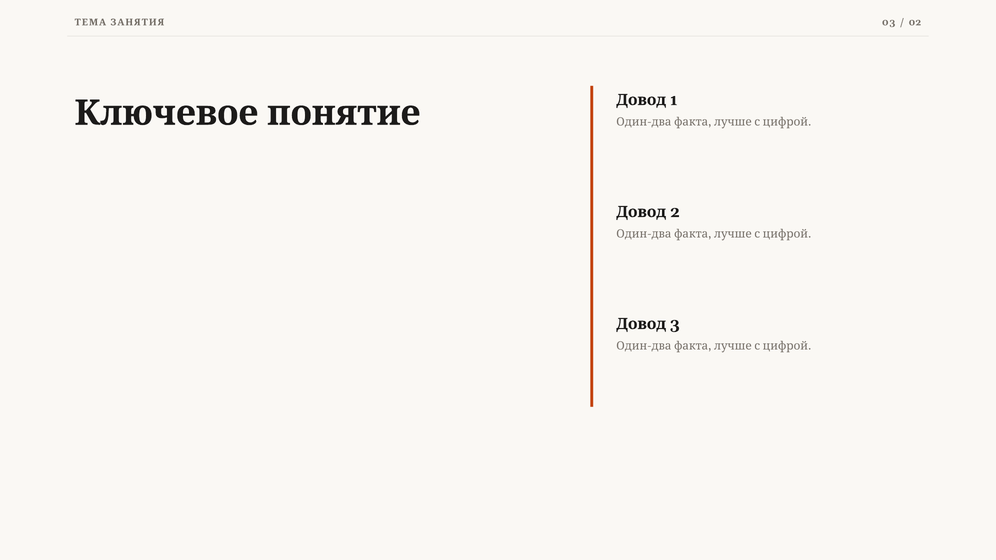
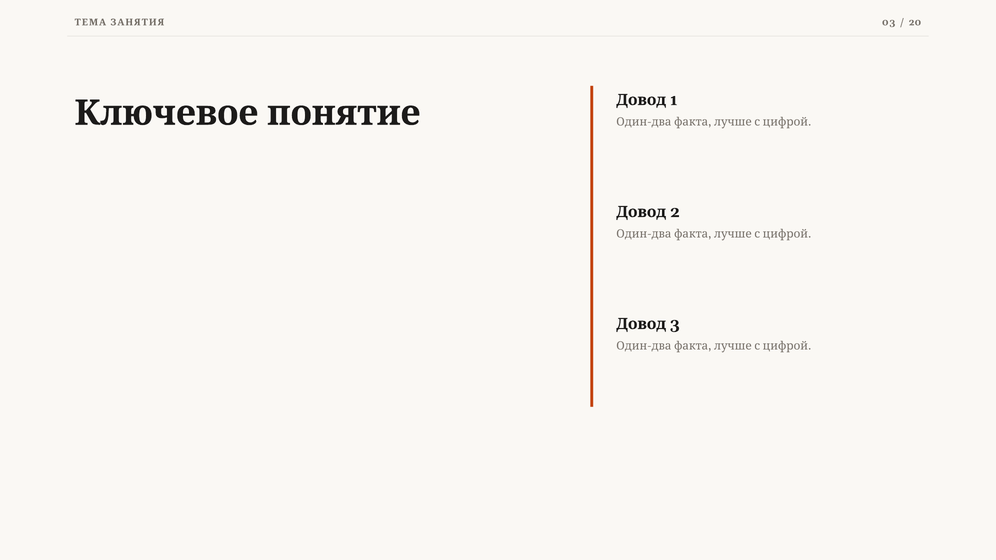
02: 02 -> 20
